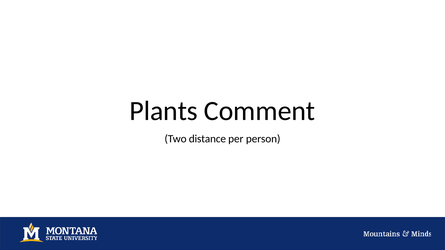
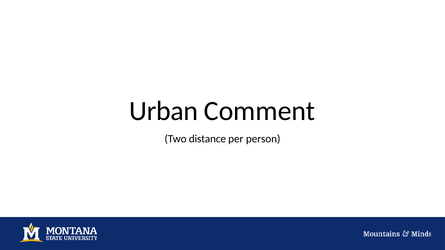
Plants: Plants -> Urban
